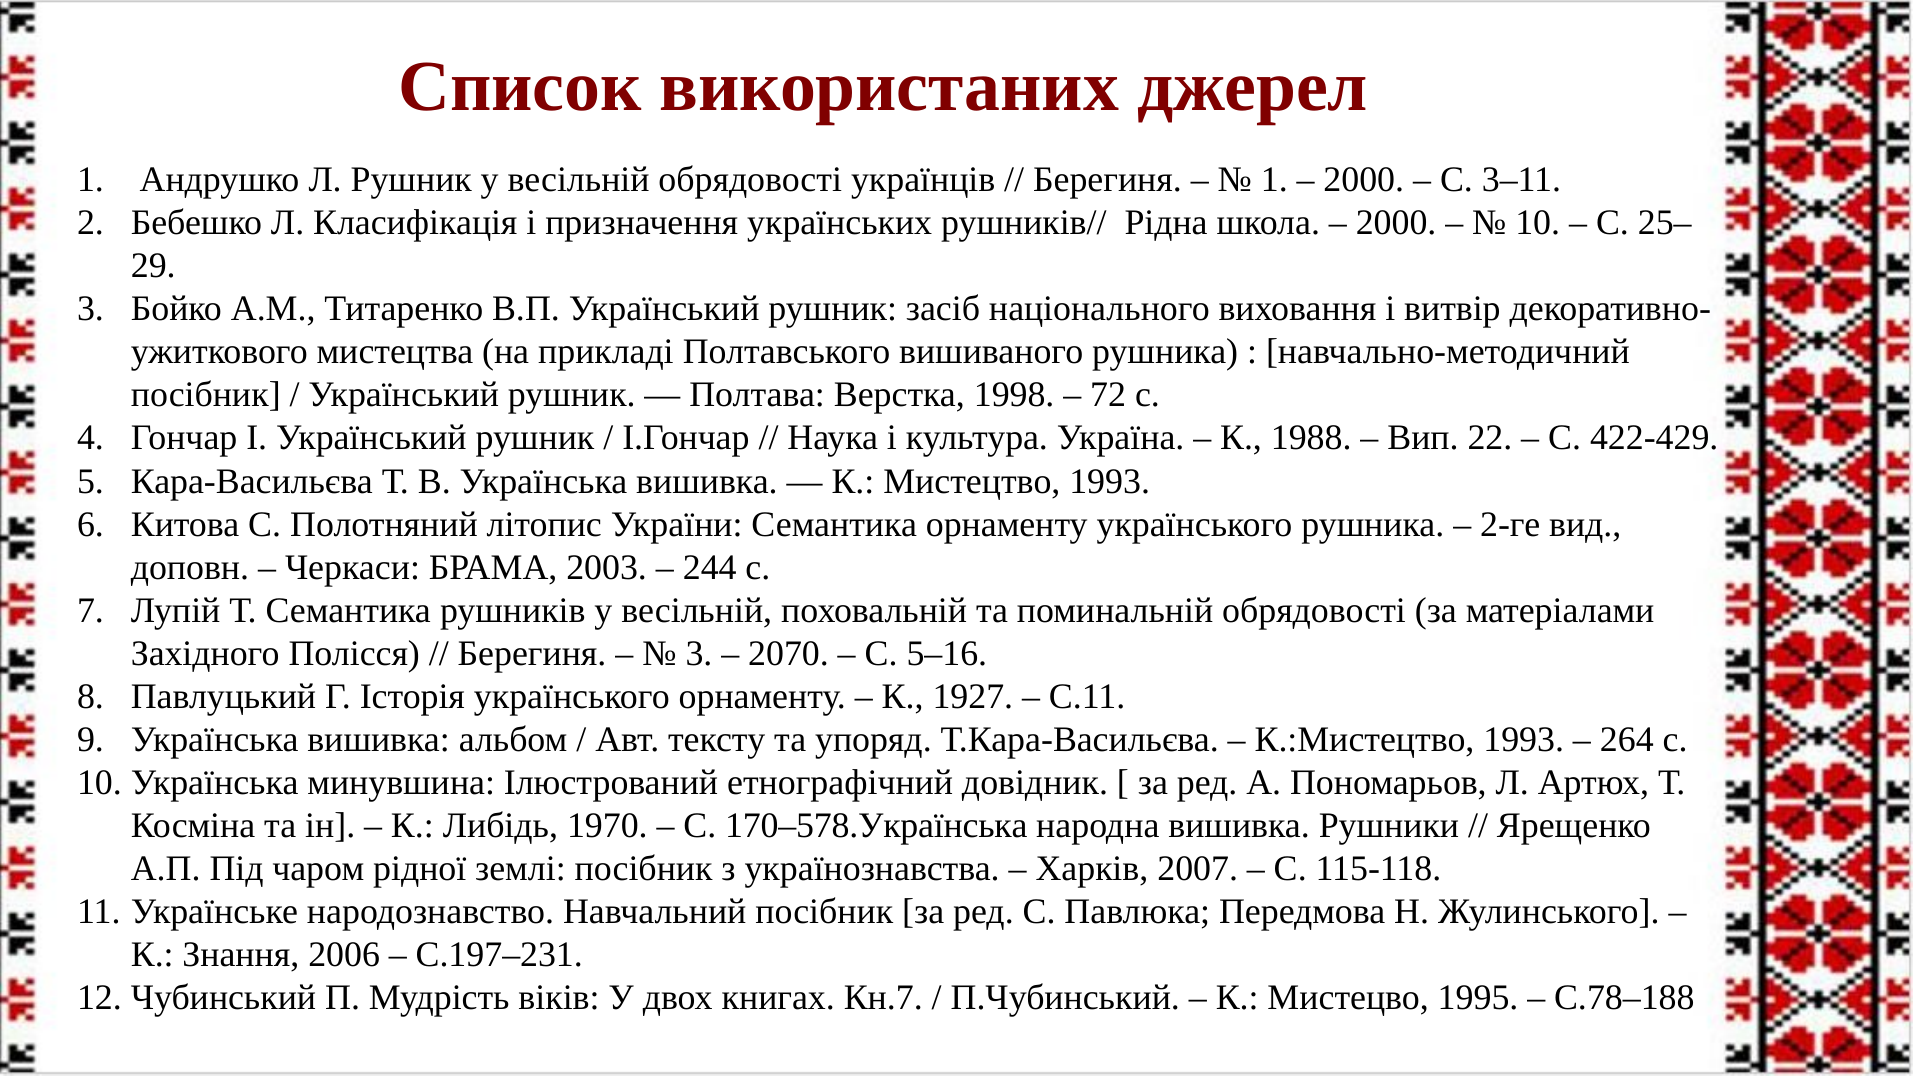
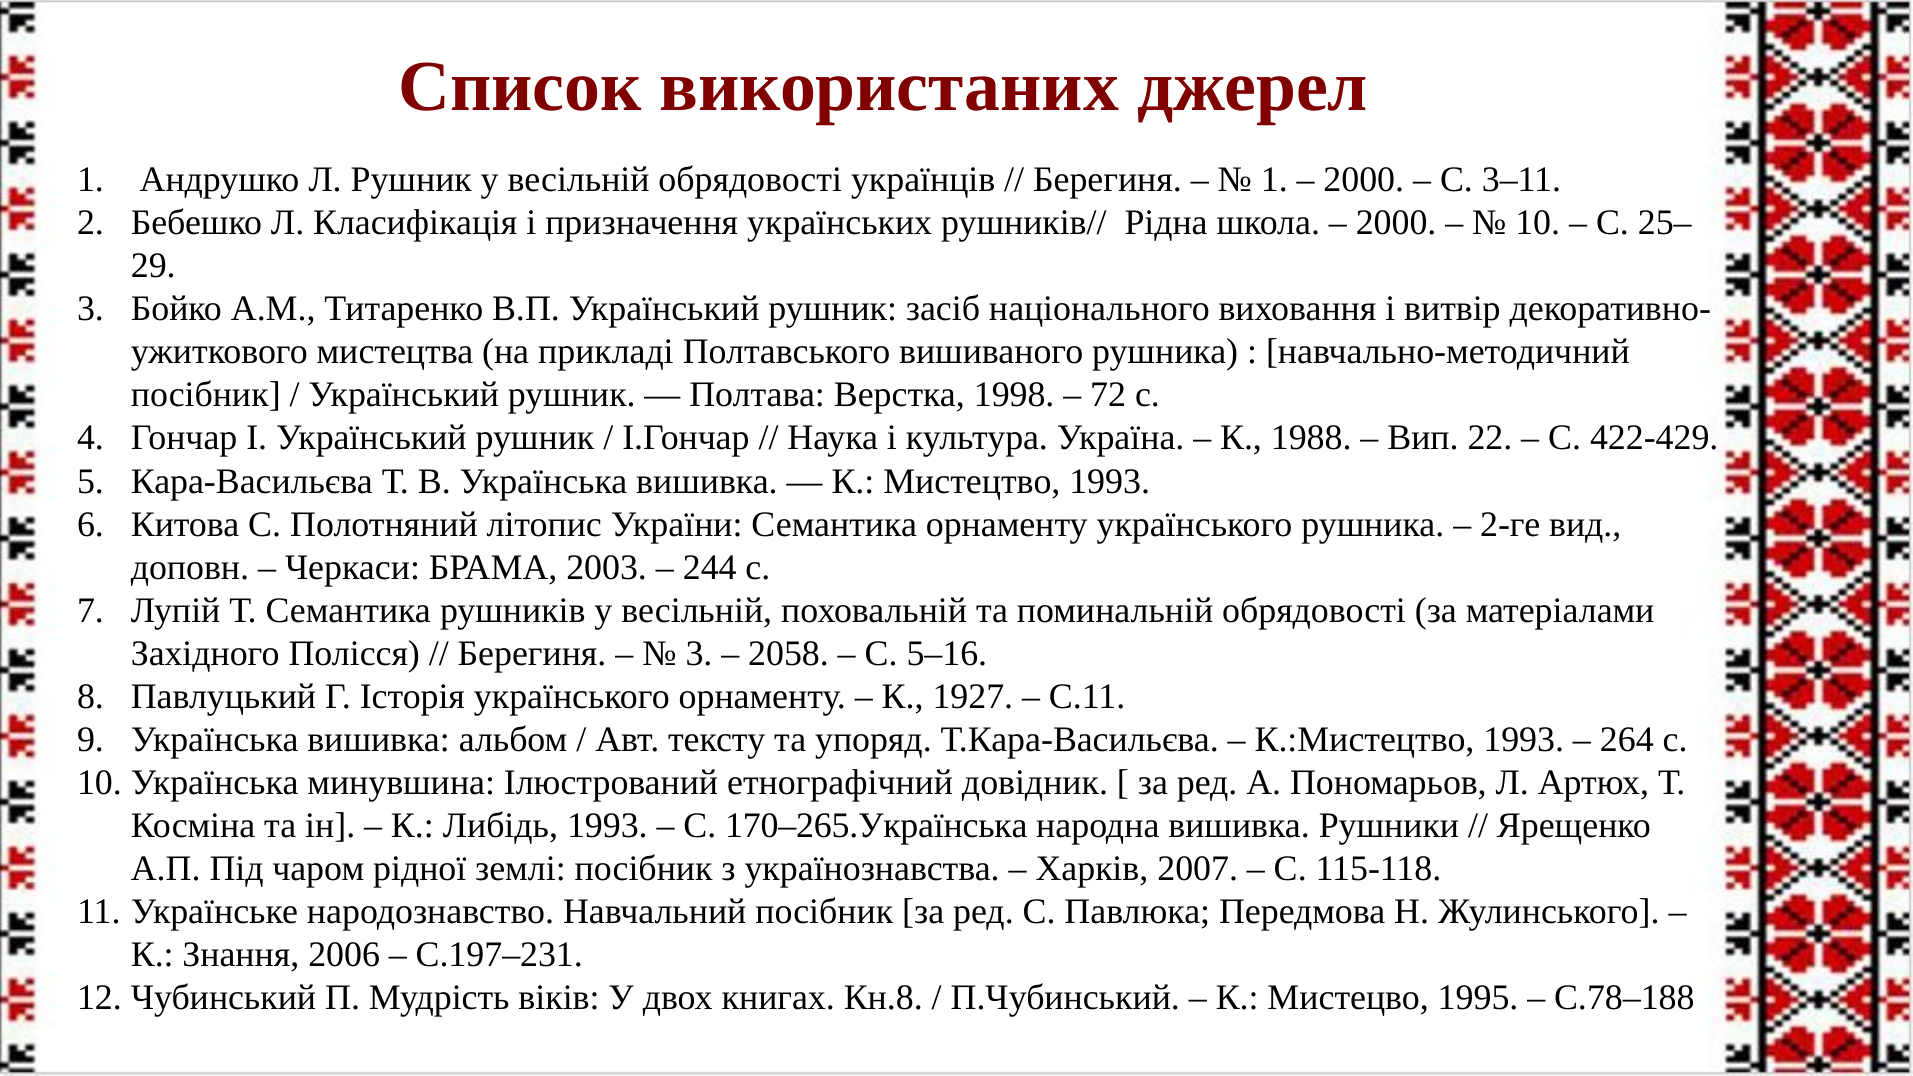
2070: 2070 -> 2058
Либідь 1970: 1970 -> 1993
170–578.Українська: 170–578.Українська -> 170–265.Українська
Кн.7: Кн.7 -> Кн.8
